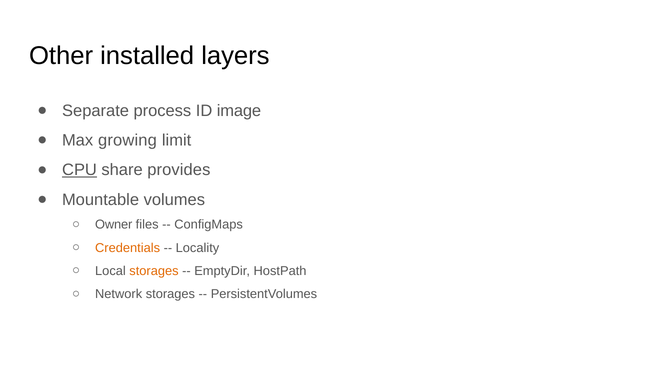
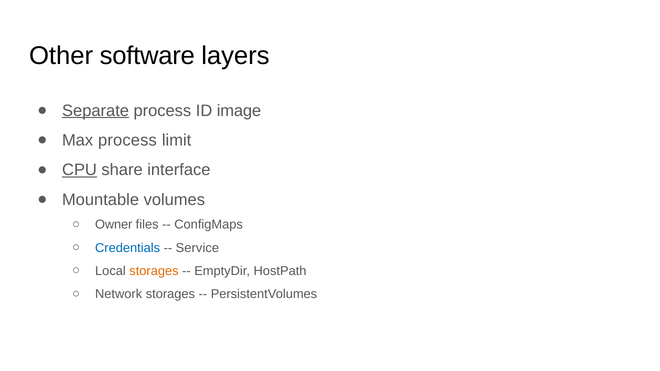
installed: installed -> software
Separate underline: none -> present
Max growing: growing -> process
provides: provides -> interface
Credentials colour: orange -> blue
Locality: Locality -> Service
